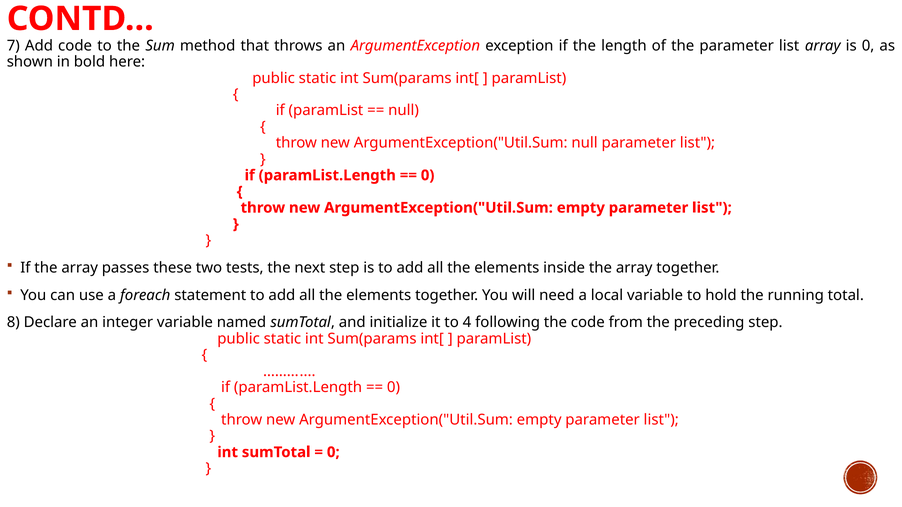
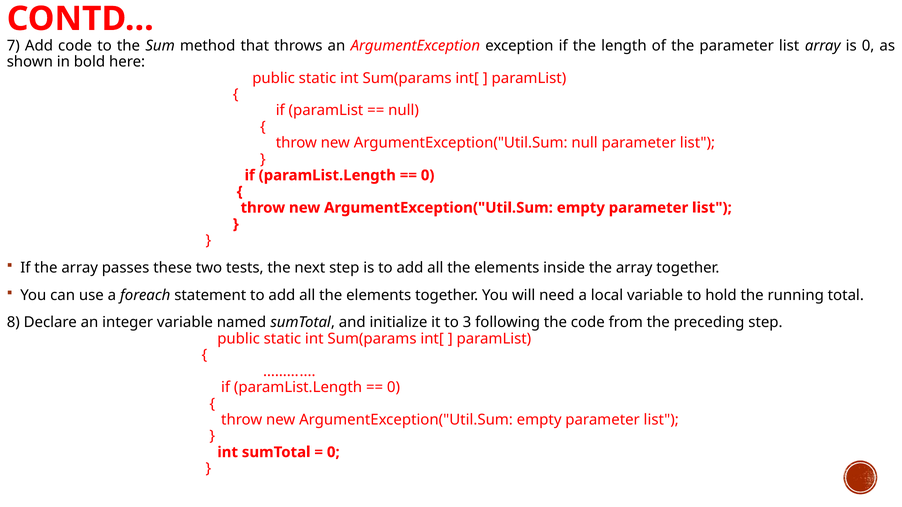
4: 4 -> 3
